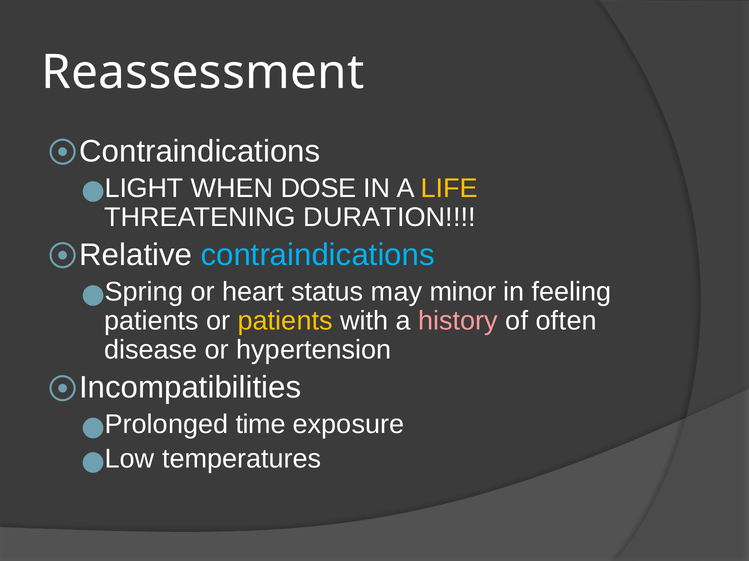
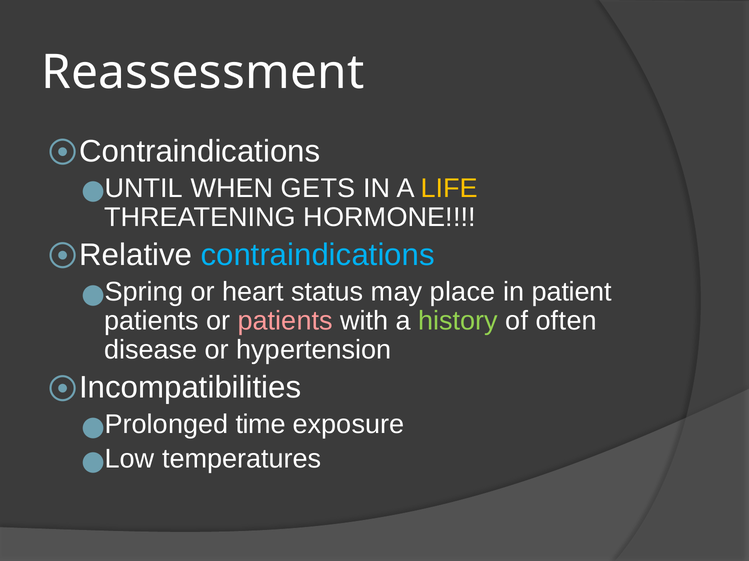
LIGHT: LIGHT -> UNTIL
DOSE: DOSE -> GETS
DURATION: DURATION -> HORMONE
minor: minor -> place
feeling: feeling -> patient
patients at (285, 321) colour: yellow -> pink
history colour: pink -> light green
